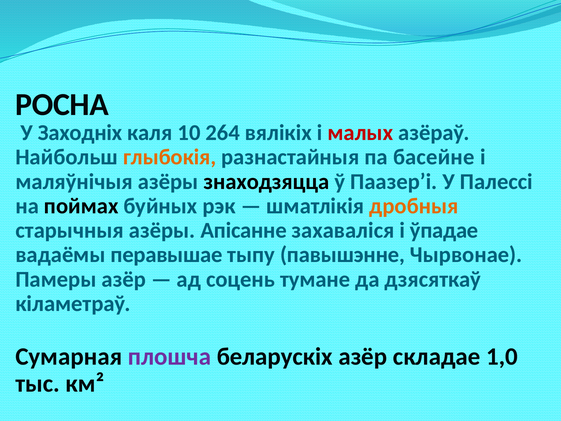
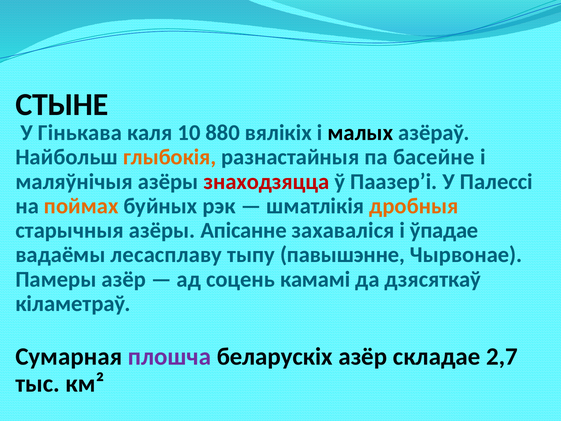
РОСНА: РОСНА -> СТЫНЕ
Заходніх: Заходніх -> Гінькава
264: 264 -> 880
малых colour: red -> black
знаходзяцца colour: black -> red
поймах colour: black -> orange
перавышае: перавышае -> лесасплаву
тумане: тумане -> камамі
1,0: 1,0 -> 2,7
